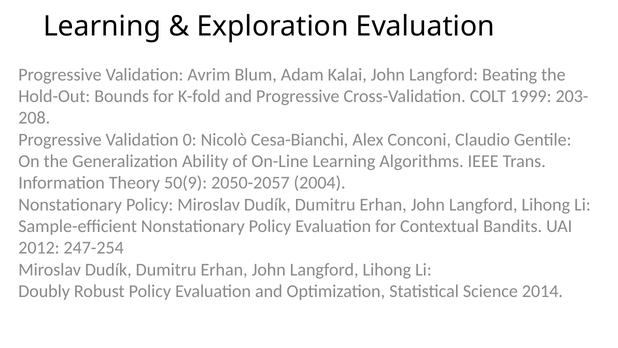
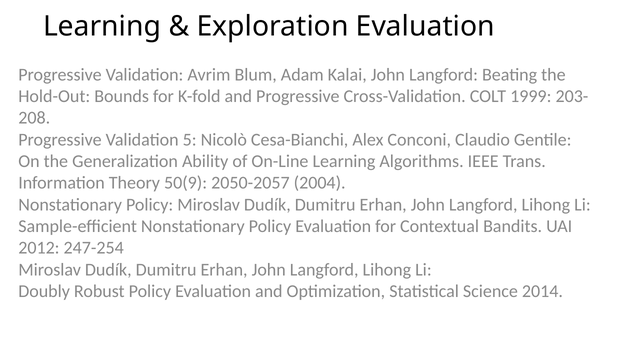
0: 0 -> 5
